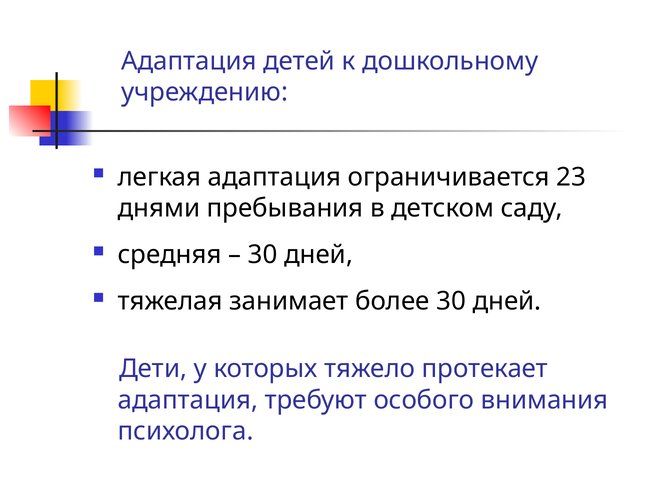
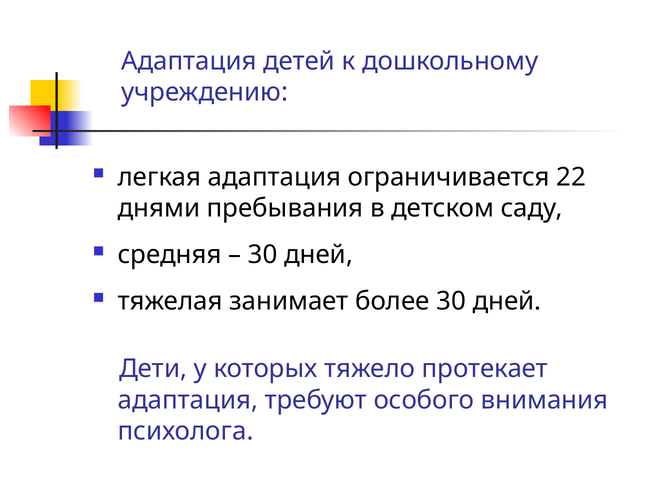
23: 23 -> 22
